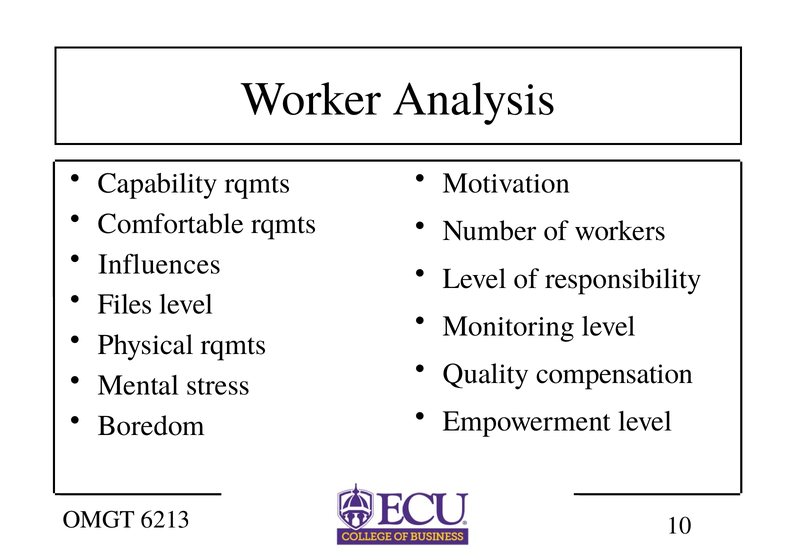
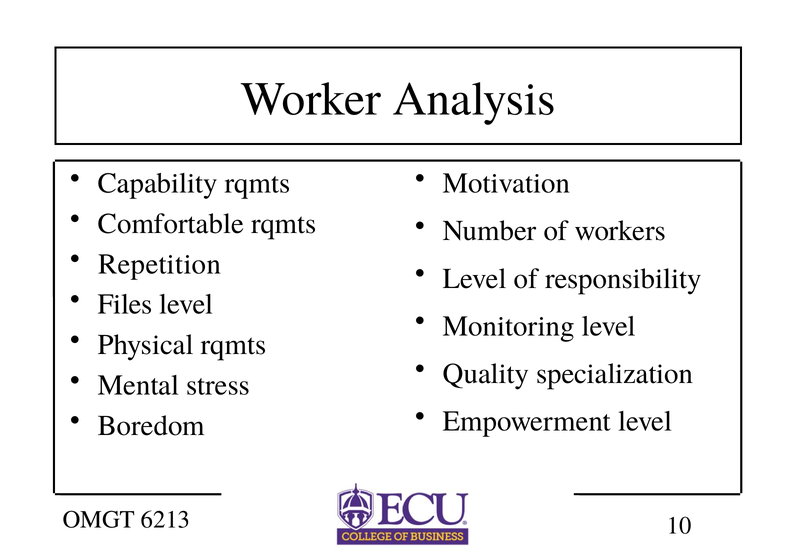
Influences: Influences -> Repetition
compensation: compensation -> specialization
